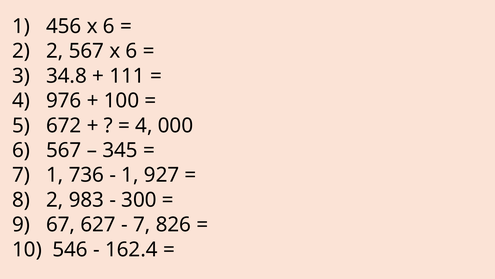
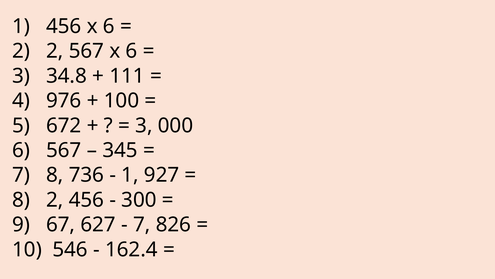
4 at (144, 125): 4 -> 3
7 1: 1 -> 8
2 983: 983 -> 456
